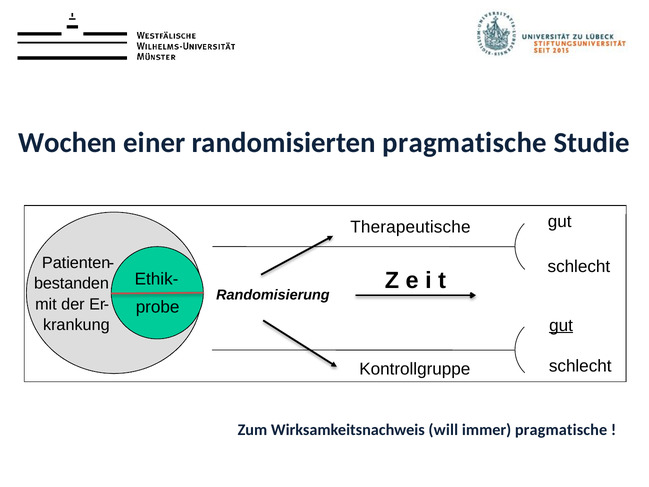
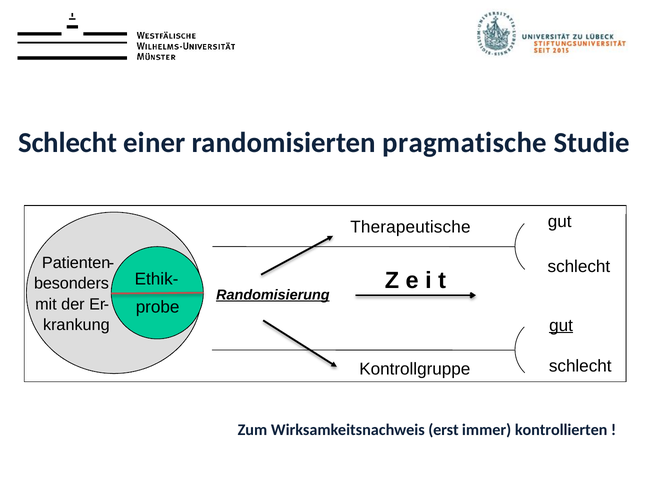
Wochen at (68, 142): Wochen -> Schlecht
bestanden: bestanden -> besonders
Randomisierung underline: none -> present
will: will -> erst
immer pragmatische: pragmatische -> kontrollierten
